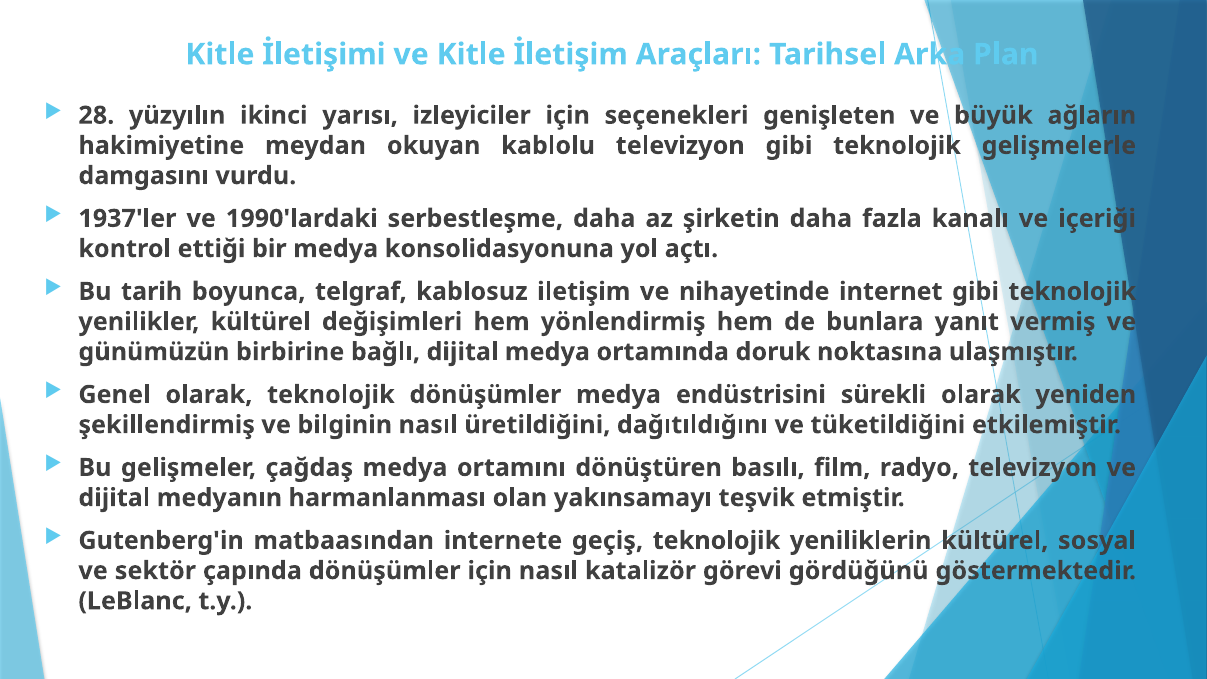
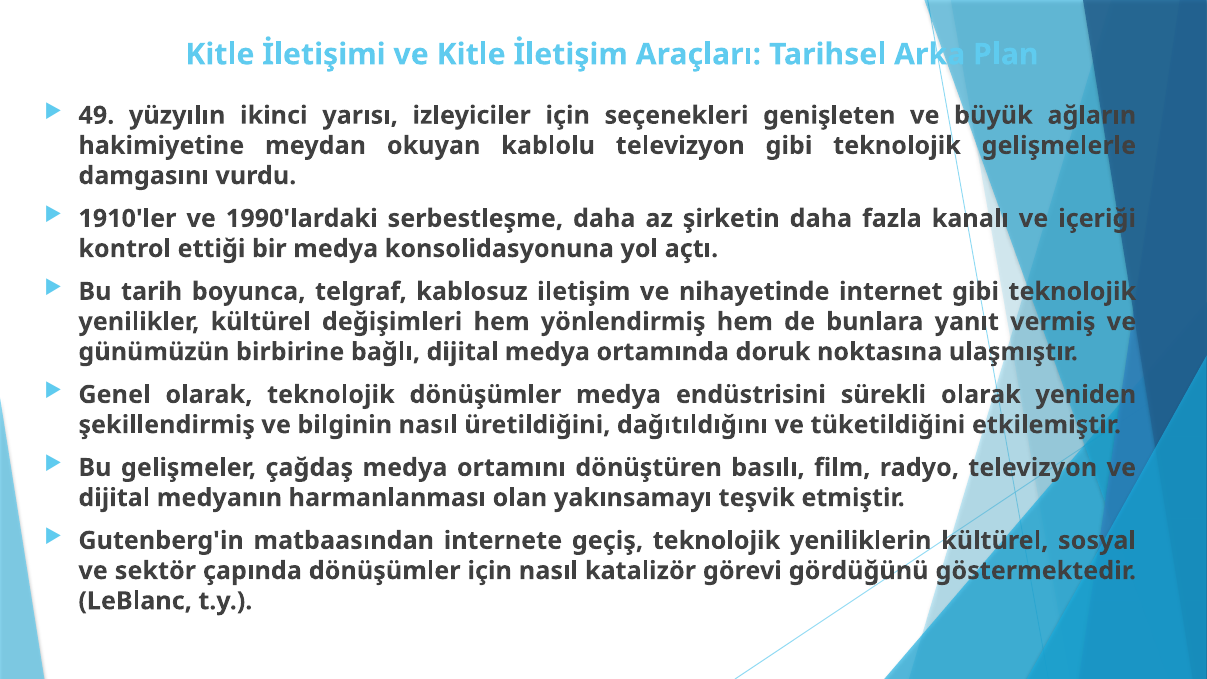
28: 28 -> 49
1937'ler: 1937'ler -> 1910'ler
